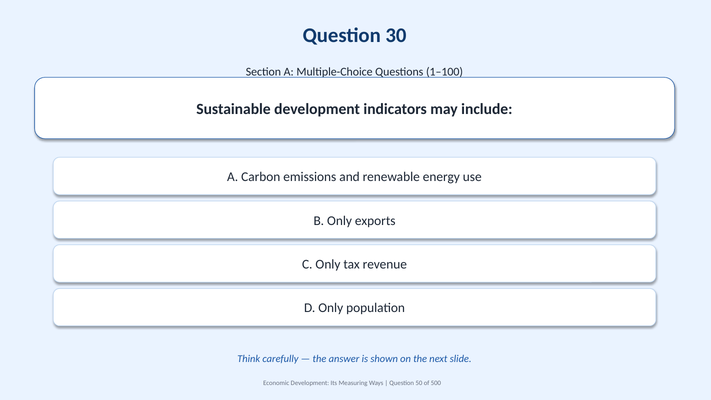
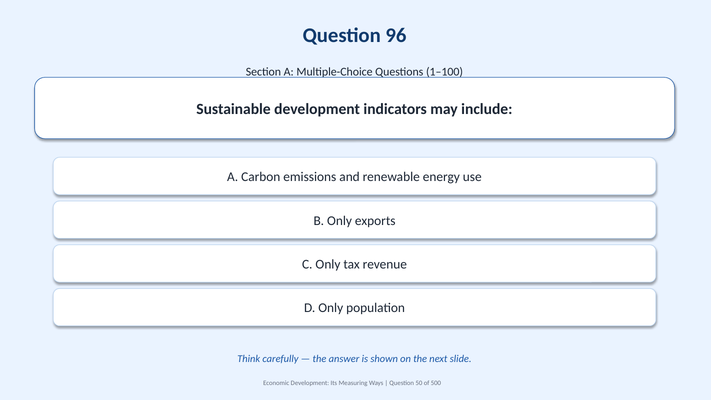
30: 30 -> 96
